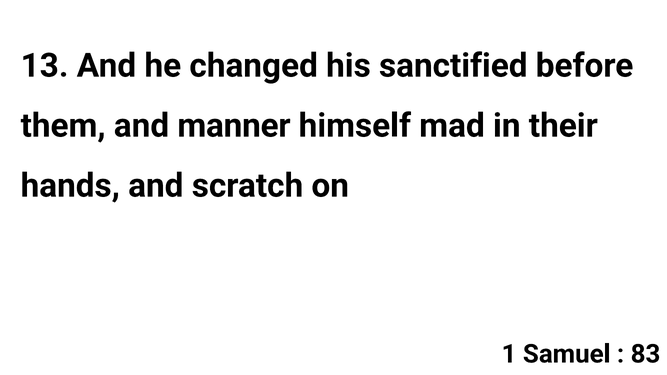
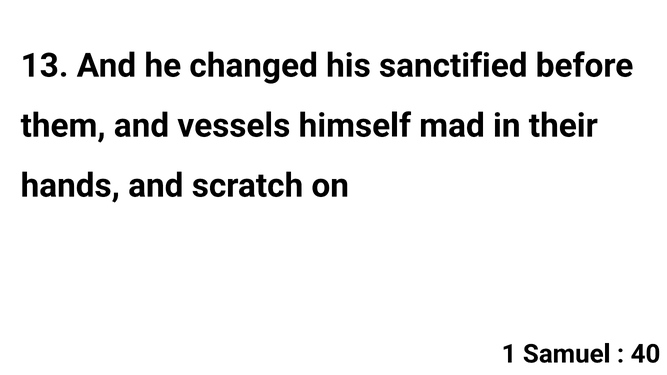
manner: manner -> vessels
83: 83 -> 40
